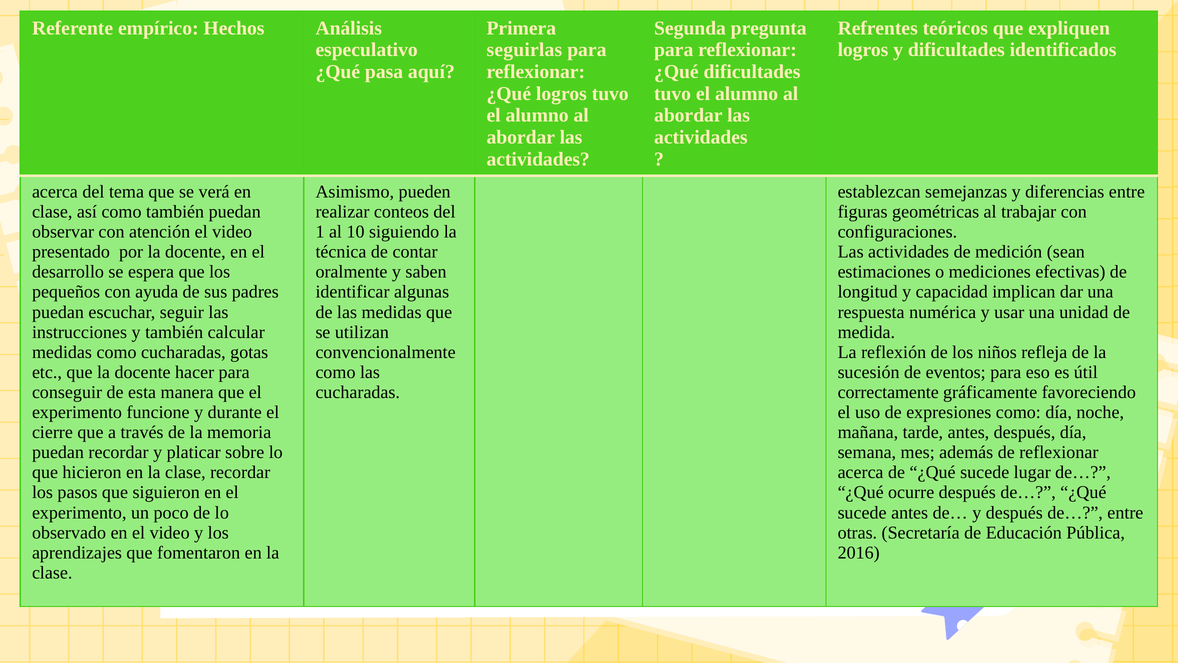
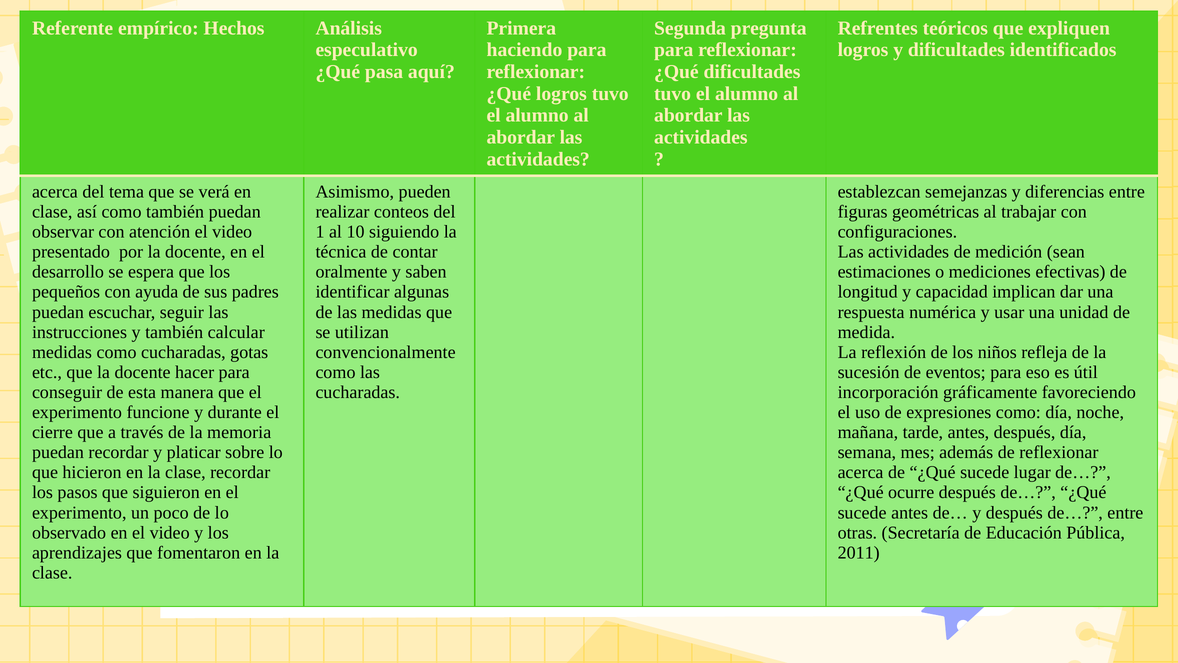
seguirlas: seguirlas -> haciendo
correctamente: correctamente -> incorporación
2016: 2016 -> 2011
